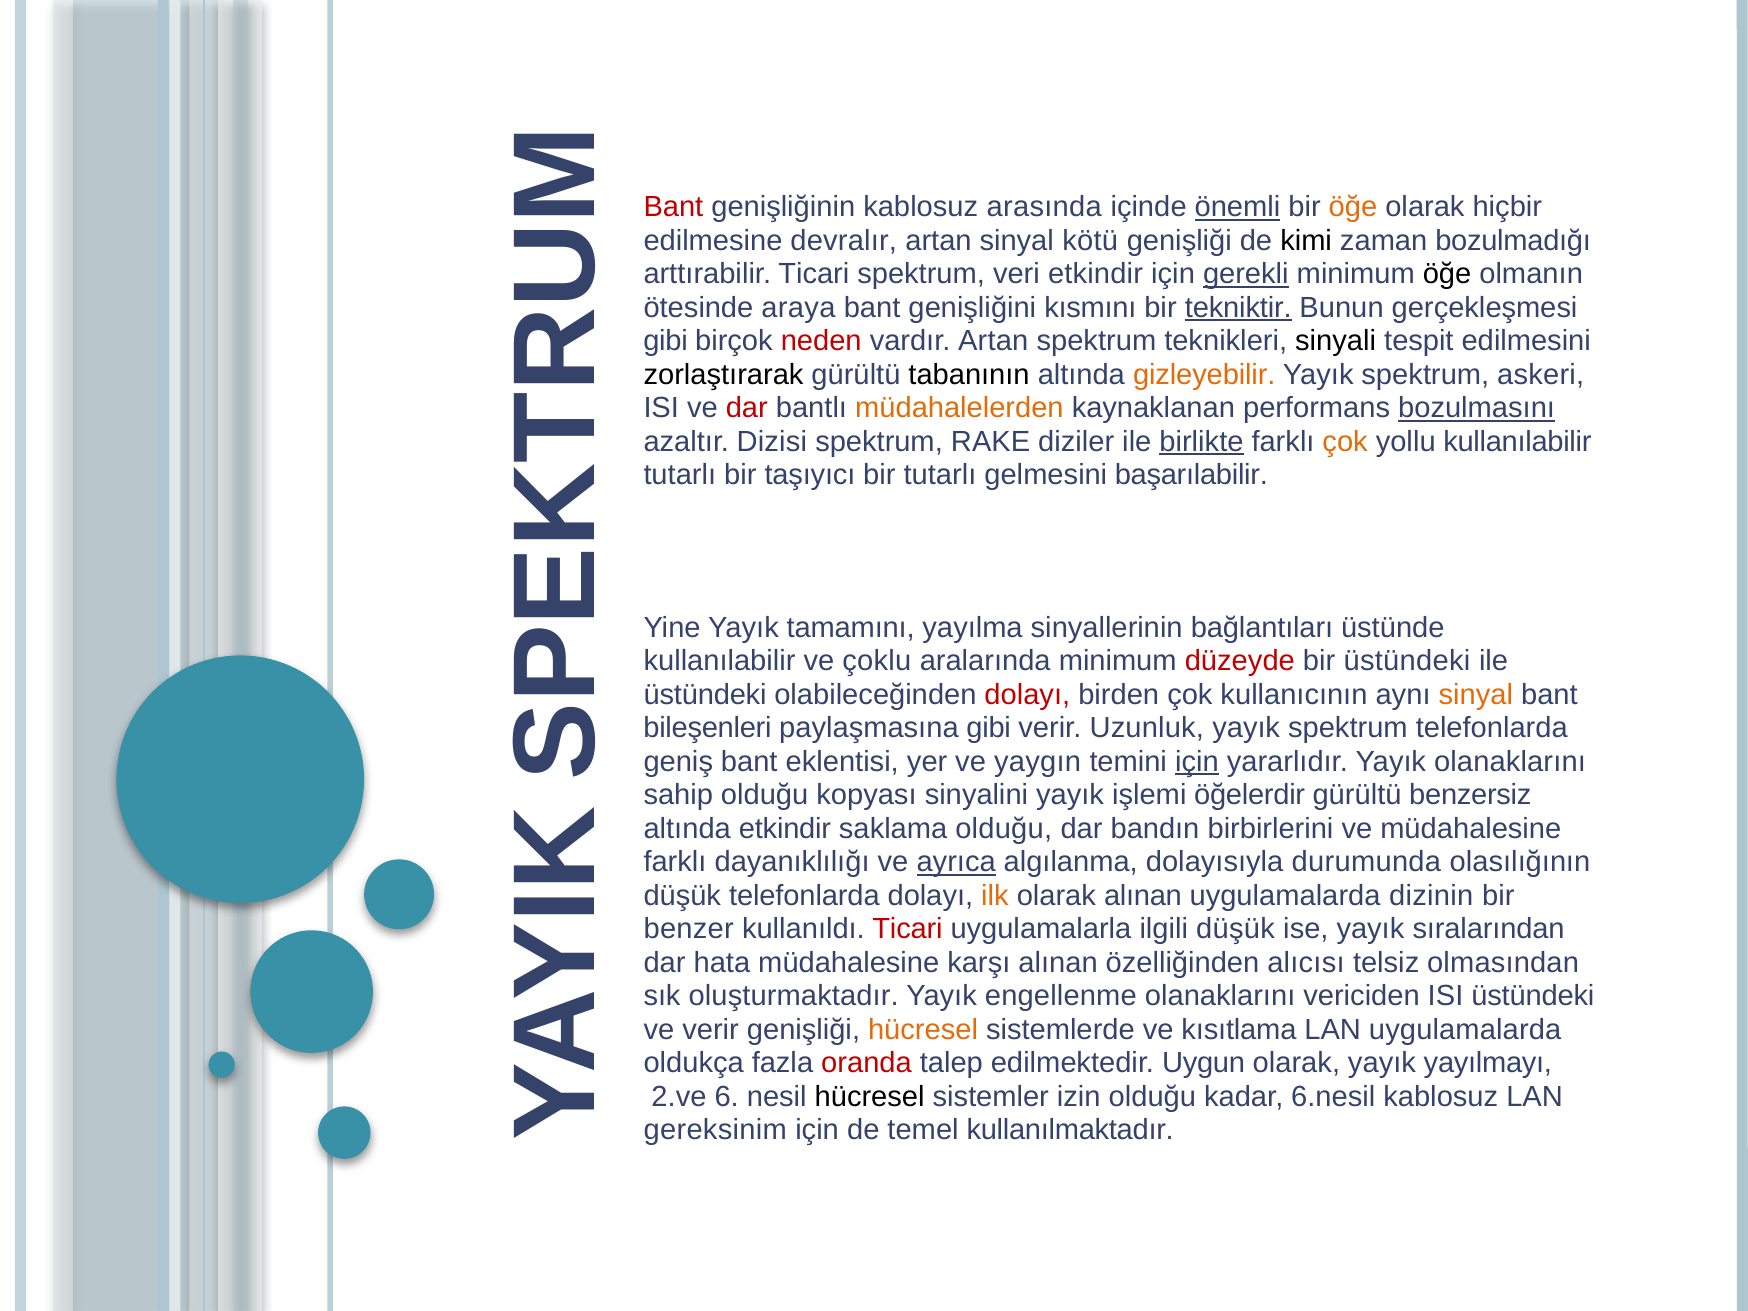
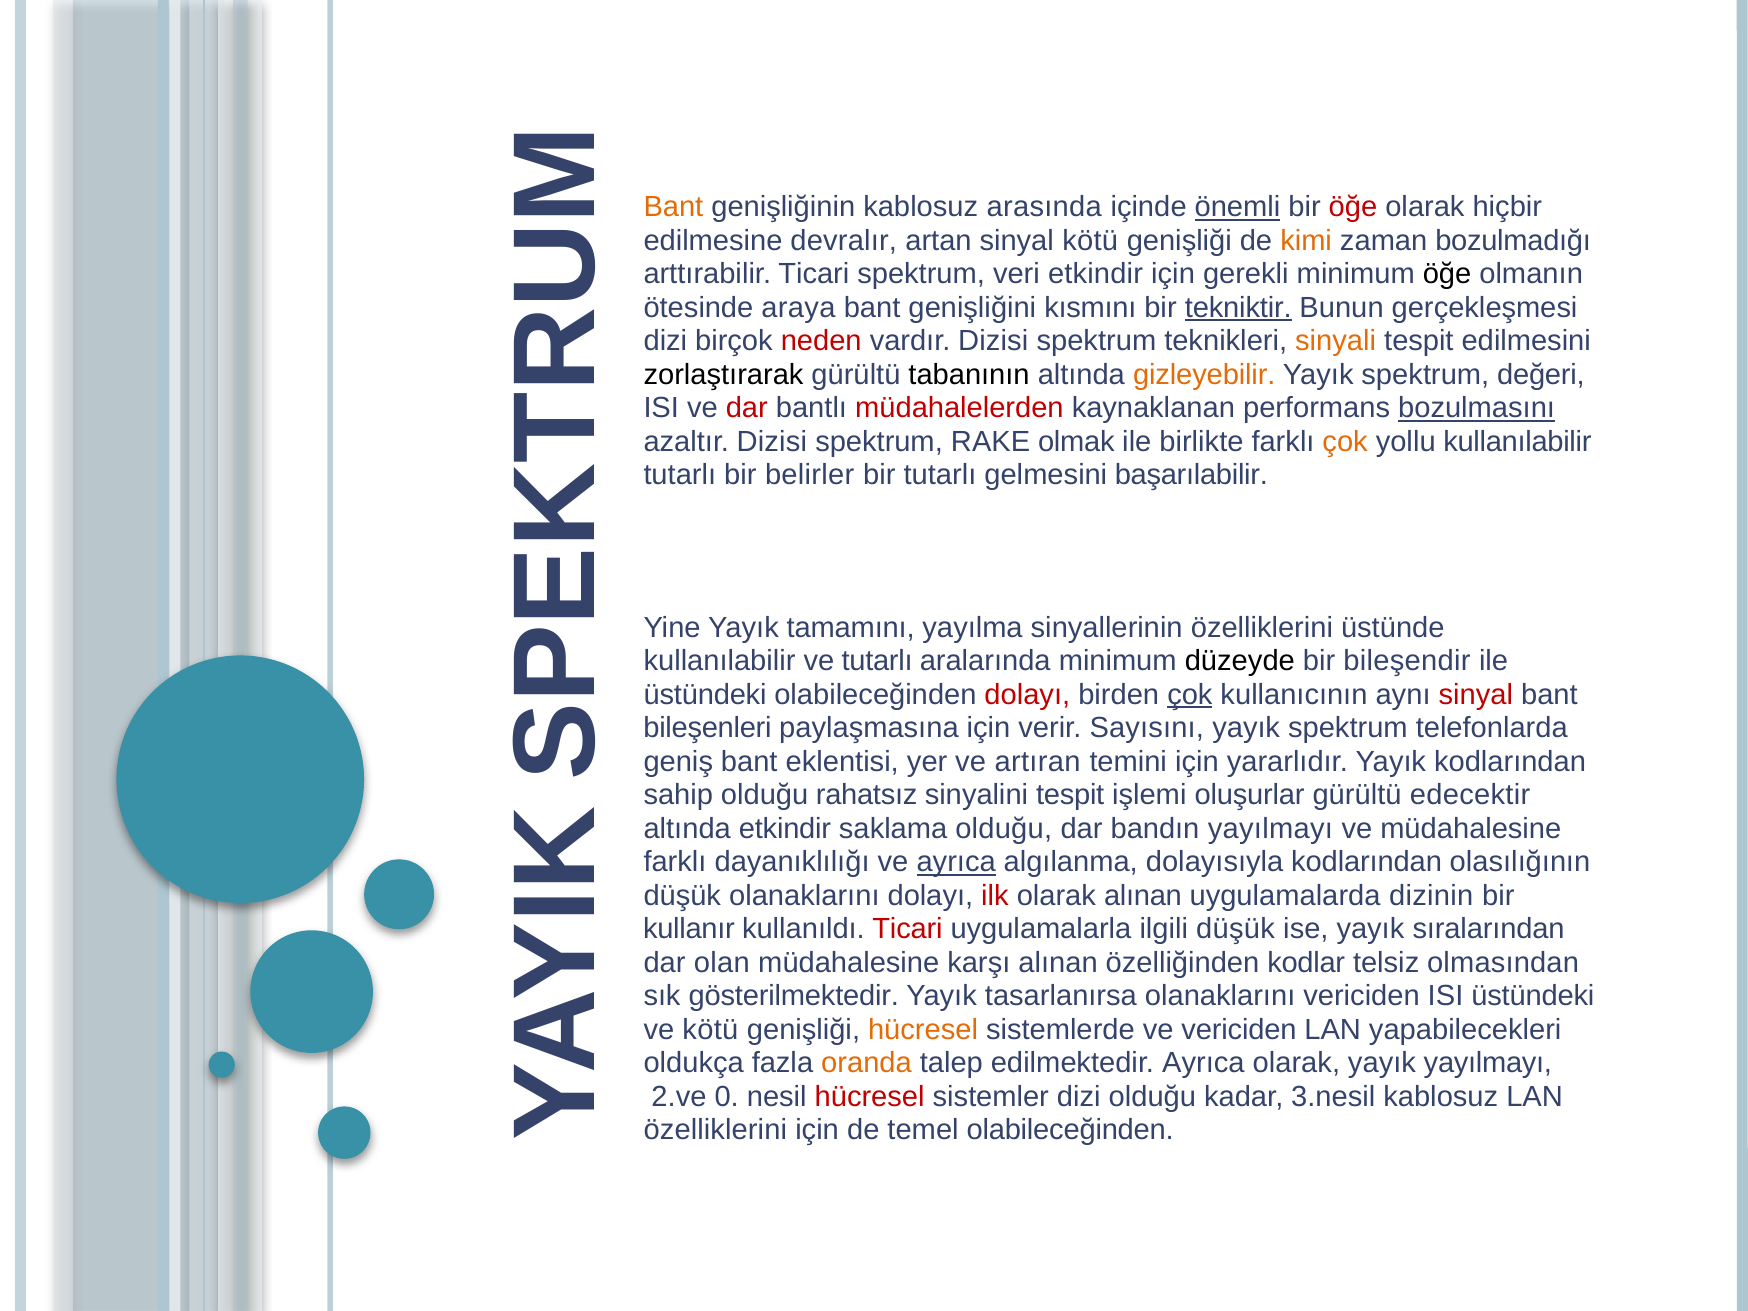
Bant at (673, 207) colour: red -> orange
öğe at (1353, 207) colour: orange -> red
kimi colour: black -> orange
gerekli underline: present -> none
gibi at (666, 341): gibi -> dizi
vardır Artan: Artan -> Dizisi
sinyali colour: black -> orange
askeri: askeri -> değeri
müdahalelerden colour: orange -> red
diziler: diziler -> olmak
birlikte underline: present -> none
taşıyıcı: taşıyıcı -> belirler
sinyallerinin bağlantıları: bağlantıları -> özelliklerini
ve çoklu: çoklu -> tutarlı
düzeyde colour: red -> black
bir üstündeki: üstündeki -> bileşendir
çok at (1190, 695) underline: none -> present
sinyal at (1476, 695) colour: orange -> red
paylaşmasına gibi: gibi -> için
Uzunluk: Uzunluk -> Sayısını
yaygın: yaygın -> artıran
için at (1197, 762) underline: present -> none
Yayık olanaklarını: olanaklarını -> kodlarından
kopyası: kopyası -> rahatsız
sinyalini yayık: yayık -> tespit
öğelerdir: öğelerdir -> oluşurlar
benzersiz: benzersiz -> edecektir
bandın birbirlerini: birbirlerini -> yayılmayı
dolayısıyla durumunda: durumunda -> kodlarından
düşük telefonlarda: telefonlarda -> olanaklarını
ilk colour: orange -> red
benzer: benzer -> kullanır
hata: hata -> olan
alıcısı: alıcısı -> kodlar
oluşturmaktadır: oluşturmaktadır -> gösterilmektedir
engellenme: engellenme -> tasarlanırsa
ve verir: verir -> kötü
ve kısıtlama: kısıtlama -> vericiden
LAN uygulamalarda: uygulamalarda -> yapabilecekleri
oranda colour: red -> orange
edilmektedir Uygun: Uygun -> Ayrıca
6: 6 -> 0
hücresel at (870, 1097) colour: black -> red
sistemler izin: izin -> dizi
6.nesil: 6.nesil -> 3.nesil
gereksinim at (715, 1130): gereksinim -> özelliklerini
temel kullanılmaktadır: kullanılmaktadır -> olabileceğinden
